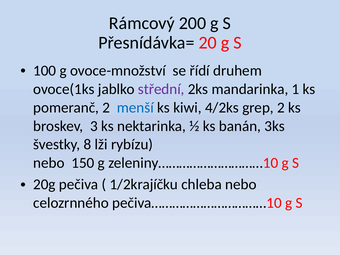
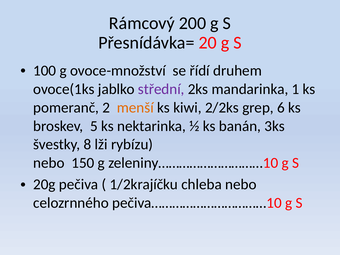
menší colour: blue -> orange
4/2ks: 4/2ks -> 2/2ks
grep 2: 2 -> 6
3: 3 -> 5
